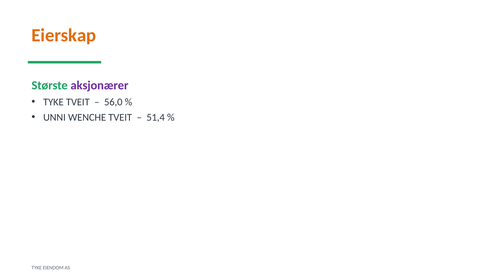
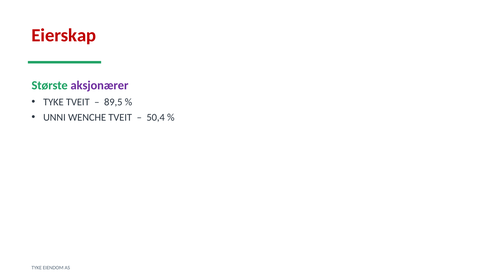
Eierskap colour: orange -> red
56,0: 56,0 -> 89,5
51,4: 51,4 -> 50,4
